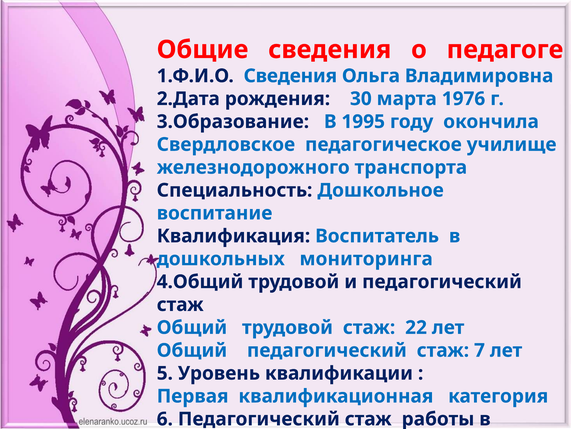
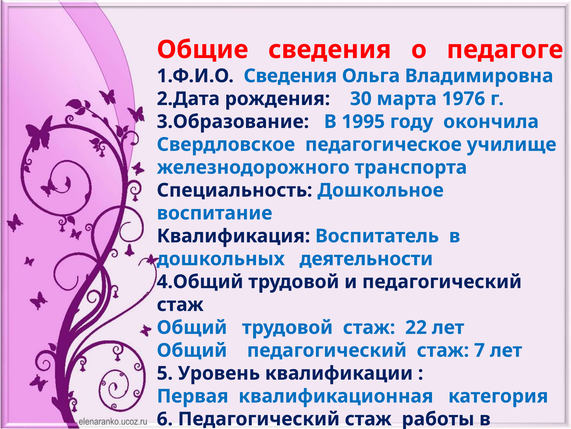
мониторинга: мониторинга -> деятельности
